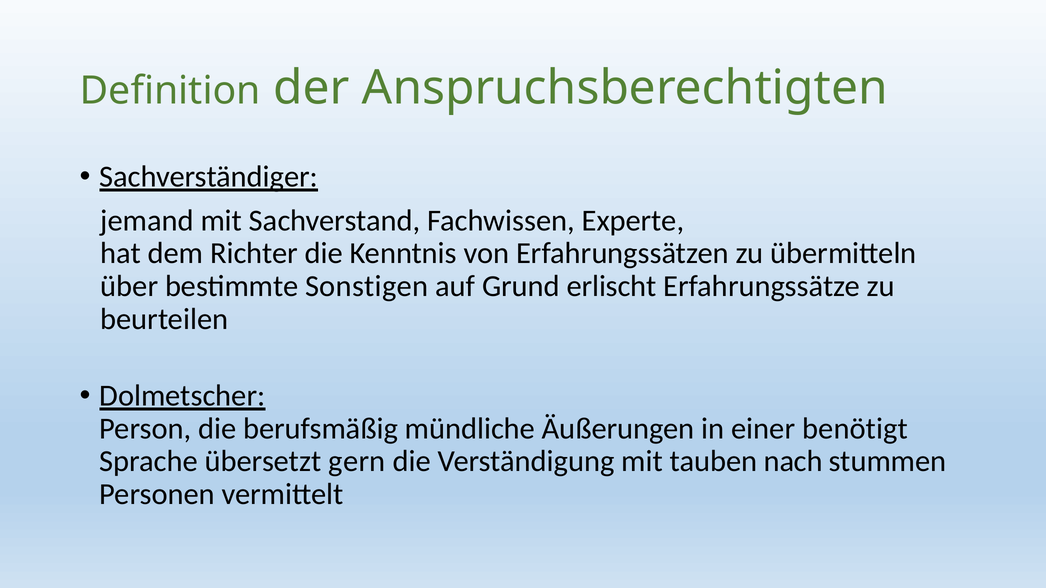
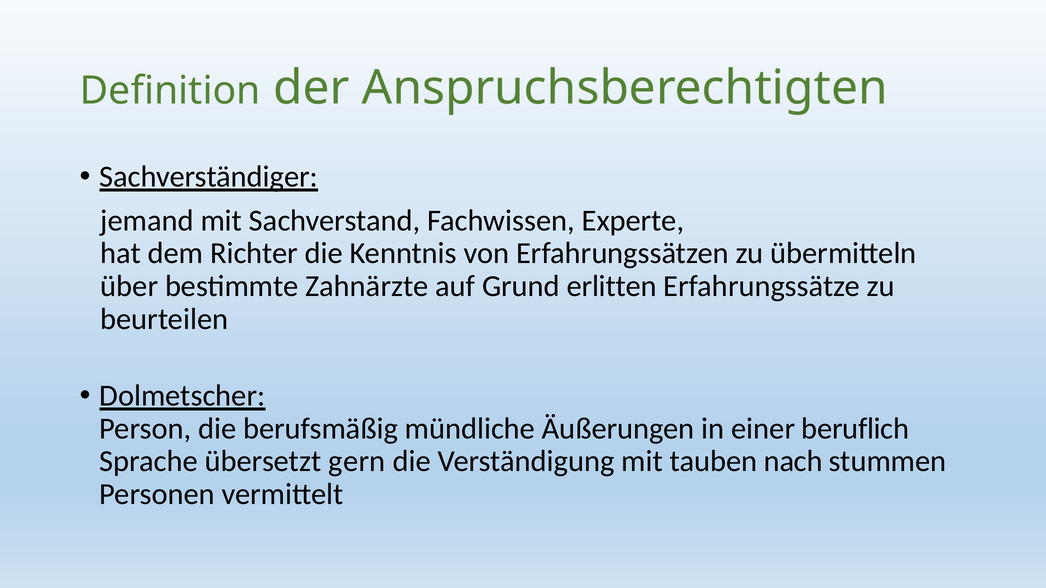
Sonstigen: Sonstigen -> Zahnärzte
erlischt: erlischt -> erlitten
benötigt: benötigt -> beruflich
